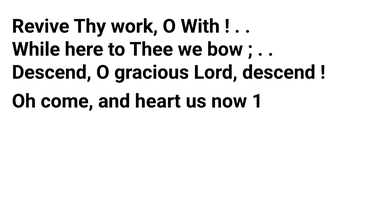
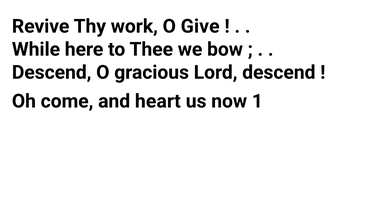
With: With -> Give
